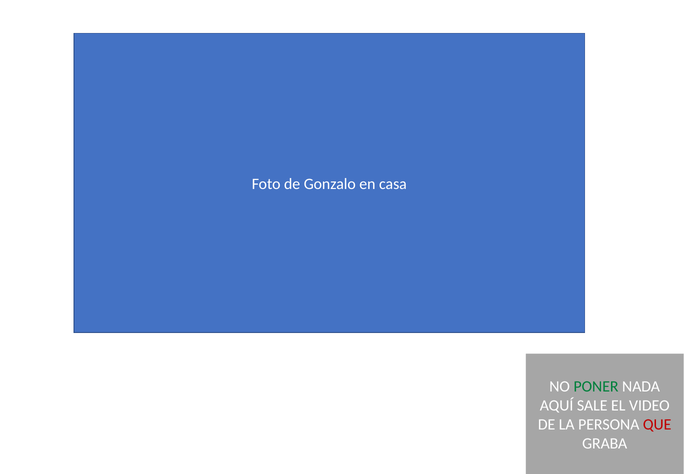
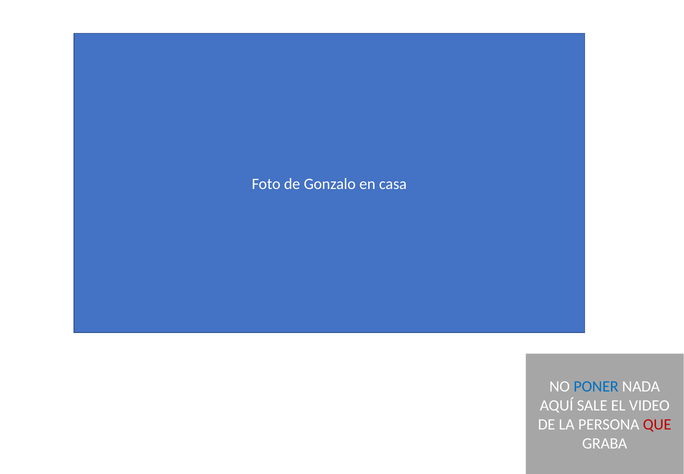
PONER colour: green -> blue
